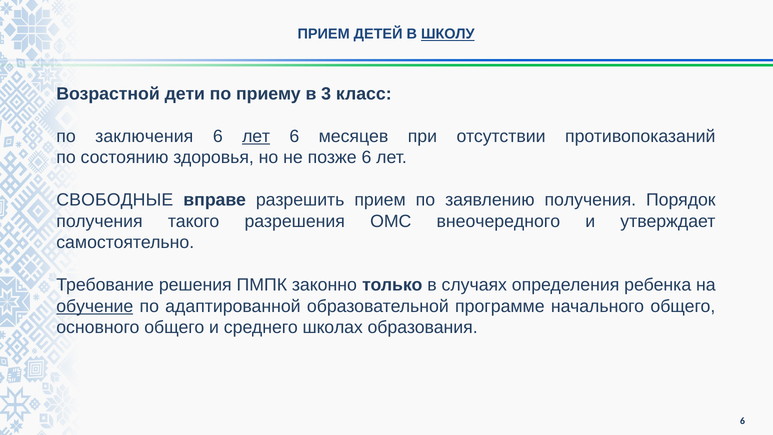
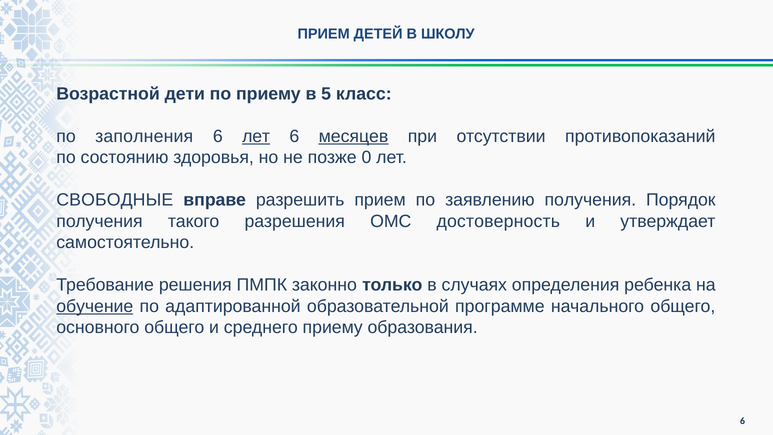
ШКОЛУ underline: present -> none
3: 3 -> 5
заключения: заключения -> заполнения
месяцев underline: none -> present
позже 6: 6 -> 0
внеочередного: внеочередного -> достоверность
среднего школах: школах -> приему
